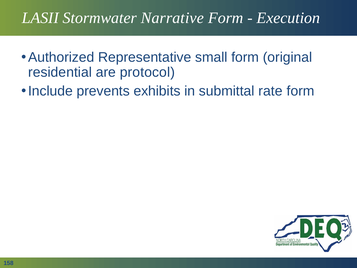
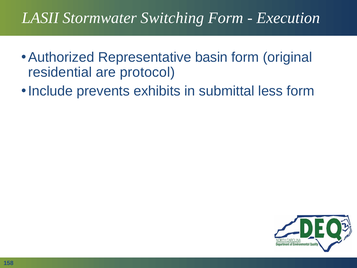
Narrative: Narrative -> Switching
small: small -> basin
rate: rate -> less
